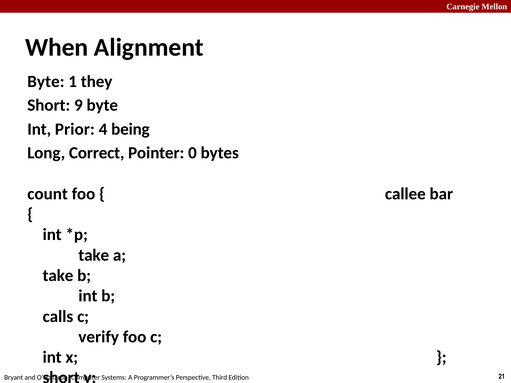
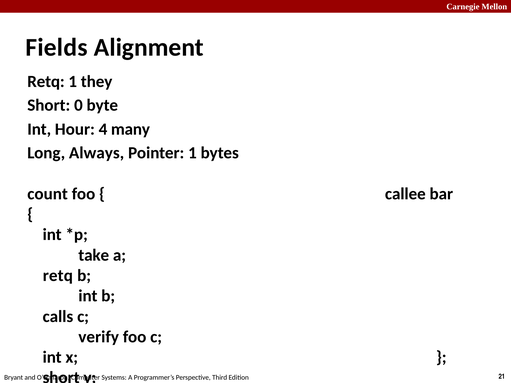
When: When -> Fields
Byte at (46, 82): Byte -> Retq
9: 9 -> 0
Prior: Prior -> Hour
being: being -> many
Correct: Correct -> Always
Pointer 0: 0 -> 1
take at (58, 276): take -> retq
